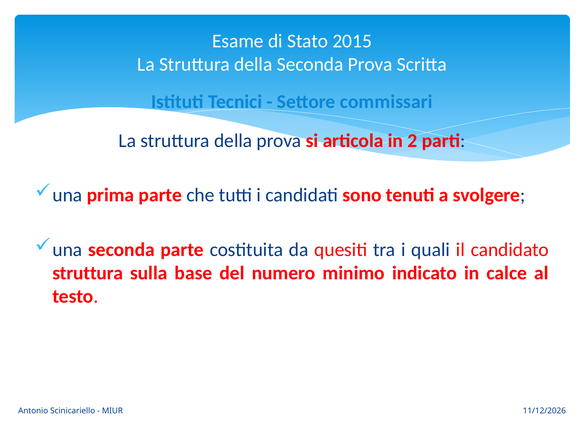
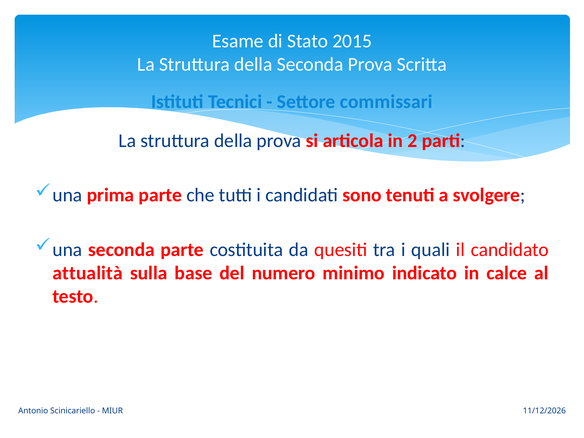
struttura at (88, 273): struttura -> attualità
